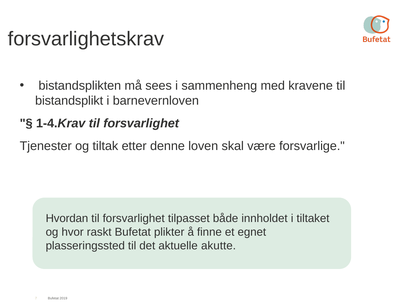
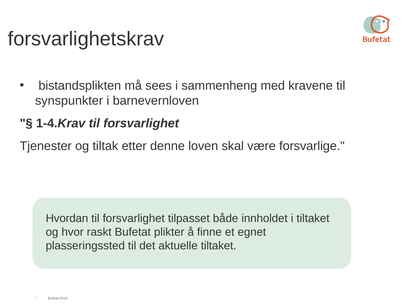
bistandsplikt: bistandsplikt -> synspunkter
aktuelle akutte: akutte -> tiltaket
